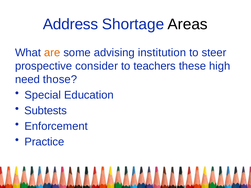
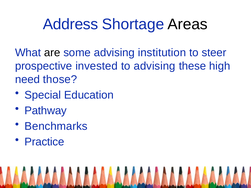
are colour: orange -> black
consider: consider -> invested
to teachers: teachers -> advising
Subtests: Subtests -> Pathway
Enforcement: Enforcement -> Benchmarks
